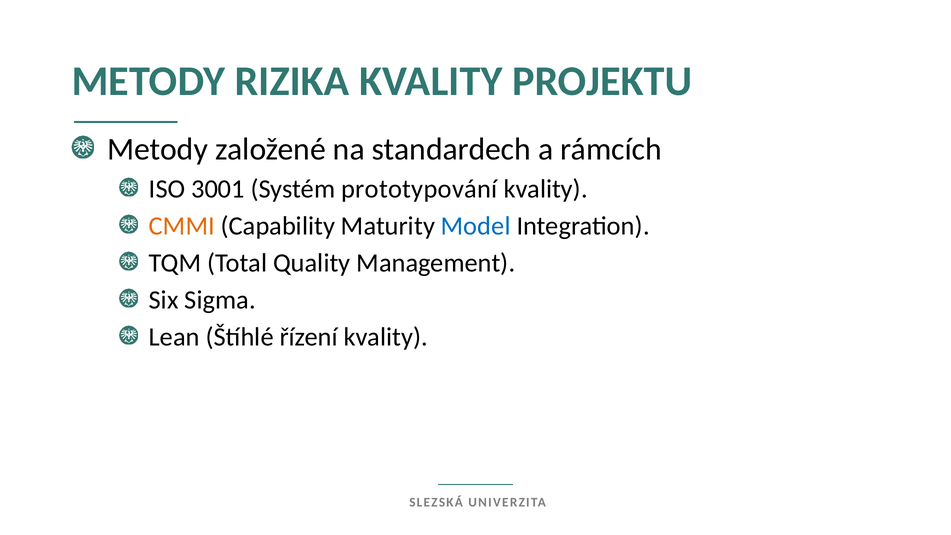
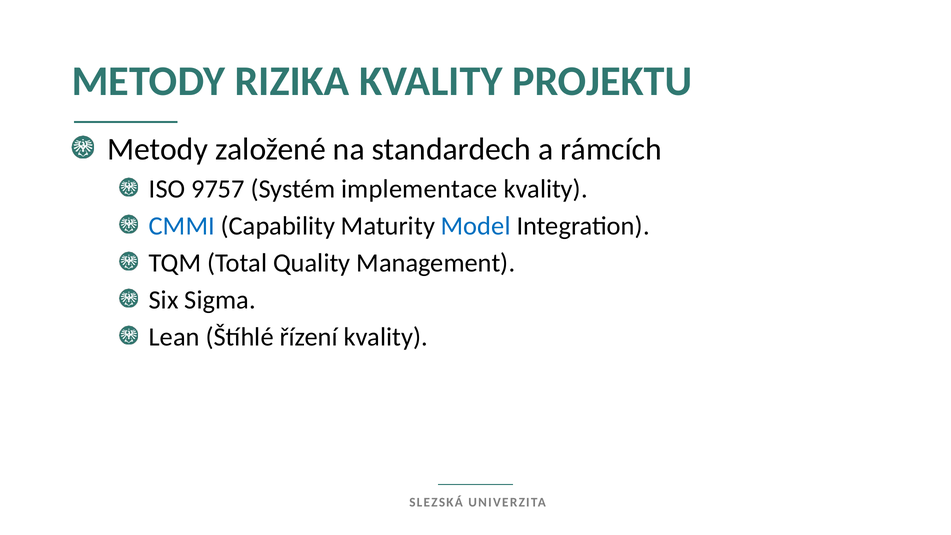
3001: 3001 -> 9757
prototypování: prototypování -> implementace
CMMI colour: orange -> blue
